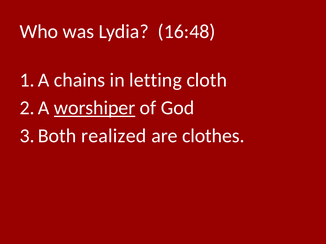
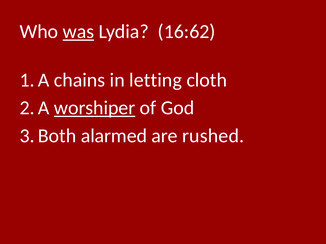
was underline: none -> present
16:48: 16:48 -> 16:62
realized: realized -> alarmed
clothes: clothes -> rushed
